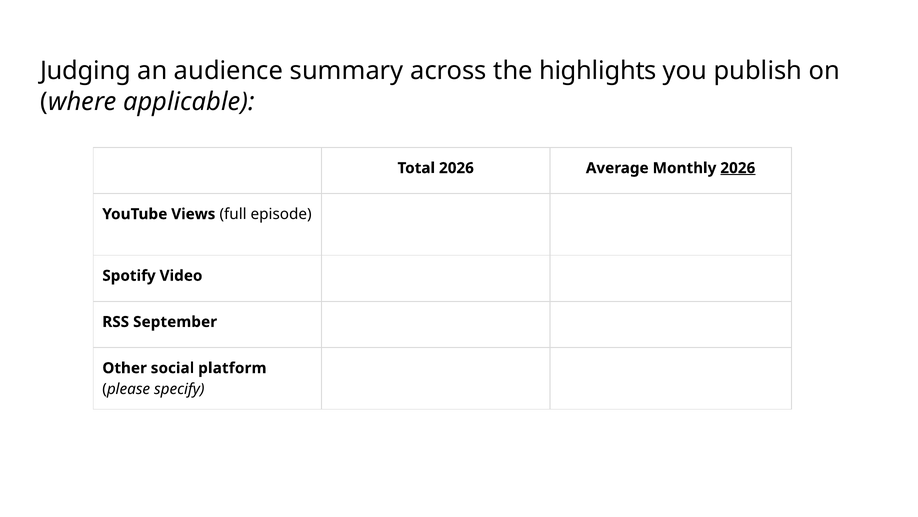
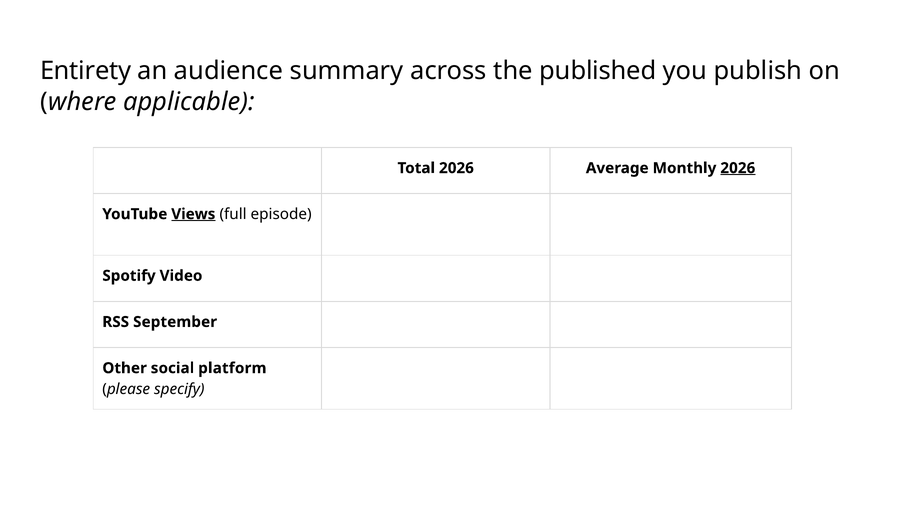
Judging: Judging -> Entirety
highlights: highlights -> published
Views underline: none -> present
